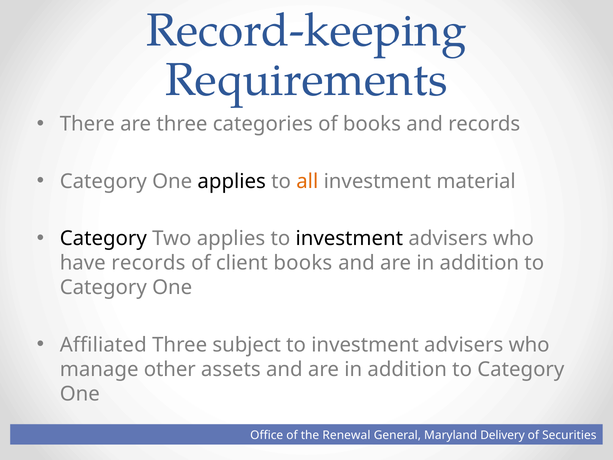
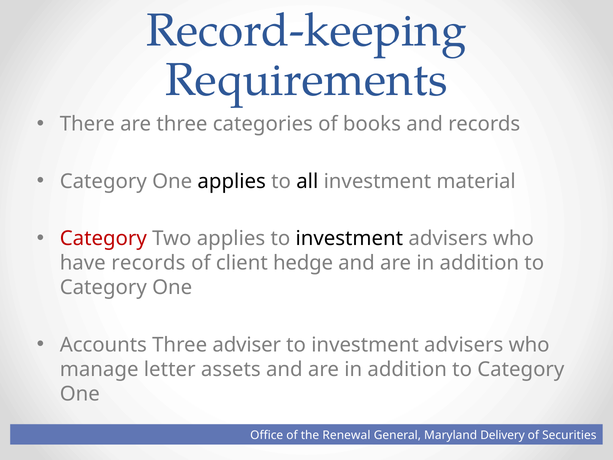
all colour: orange -> black
Category at (103, 238) colour: black -> red
client books: books -> hedge
Affiliated: Affiliated -> Accounts
subject: subject -> adviser
other: other -> letter
